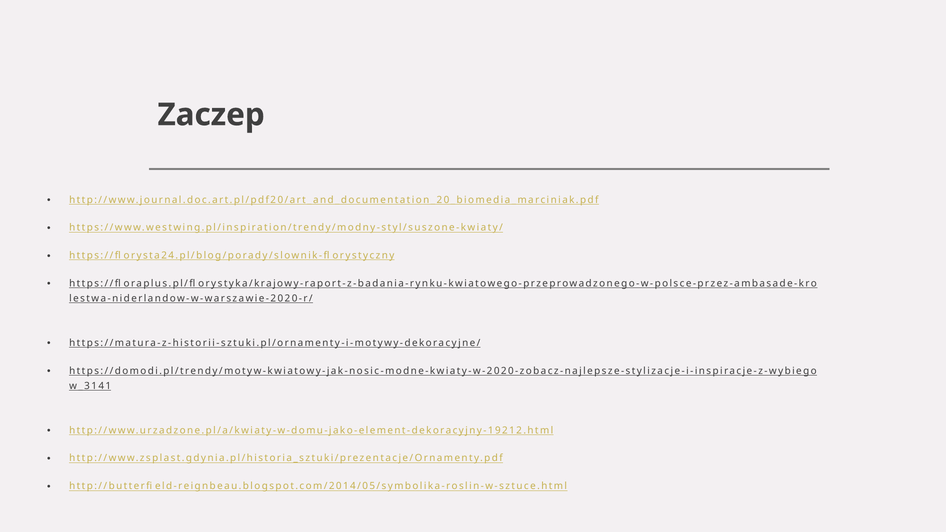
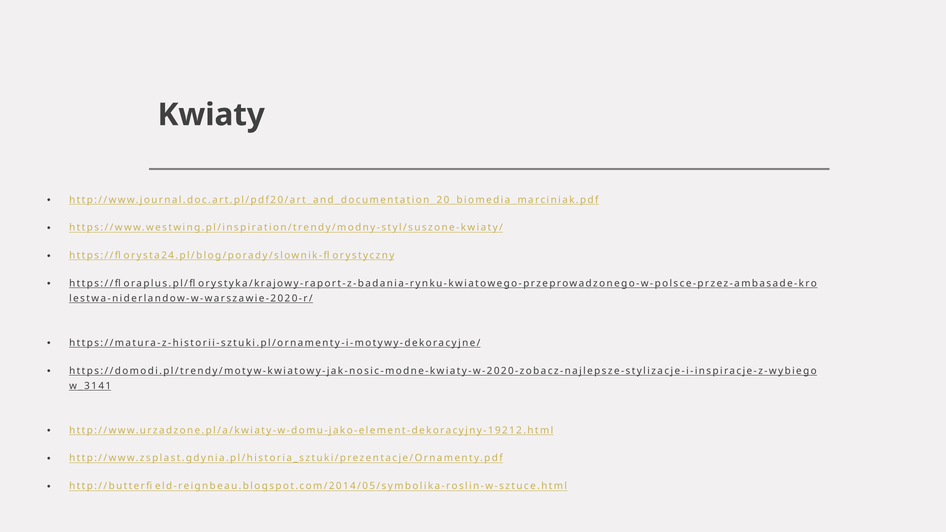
Zaczep: Zaczep -> Kwiaty
